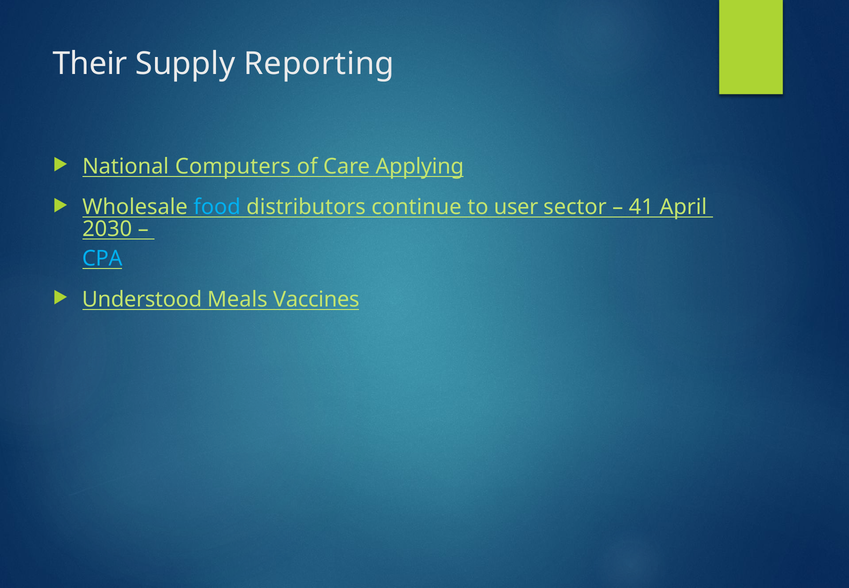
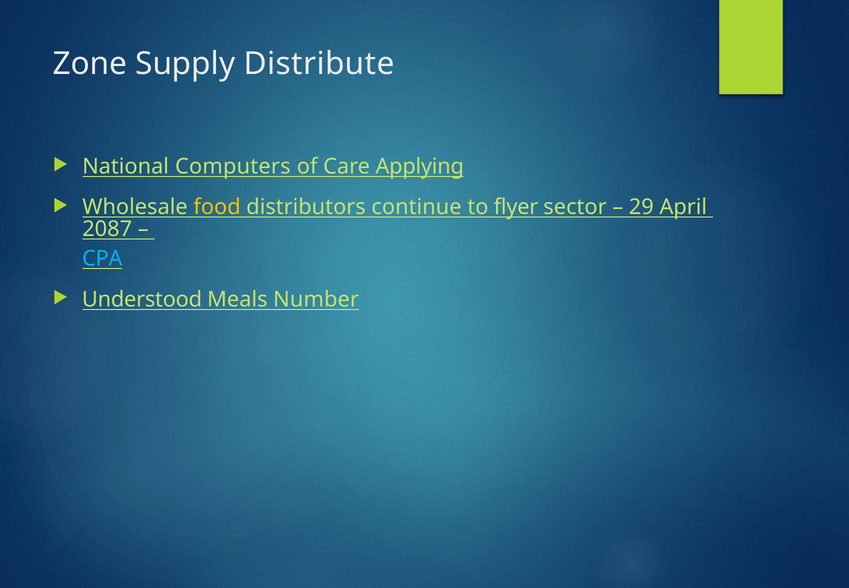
Their: Their -> Zone
Reporting: Reporting -> Distribute
food colour: light blue -> yellow
user: user -> flyer
41: 41 -> 29
2030: 2030 -> 2087
Vaccines: Vaccines -> Number
